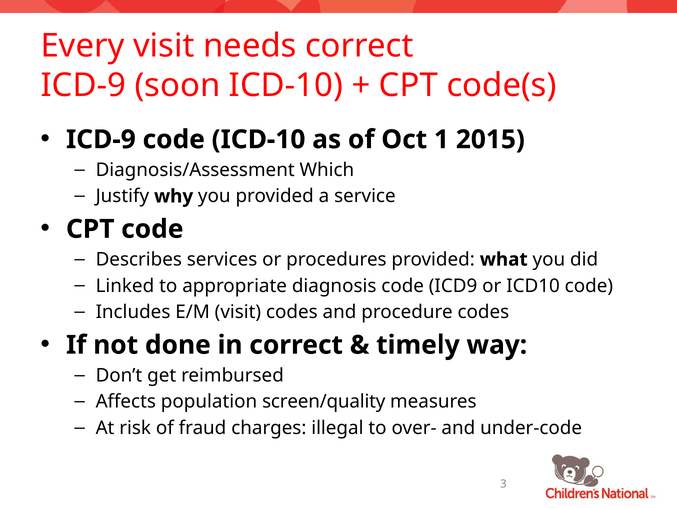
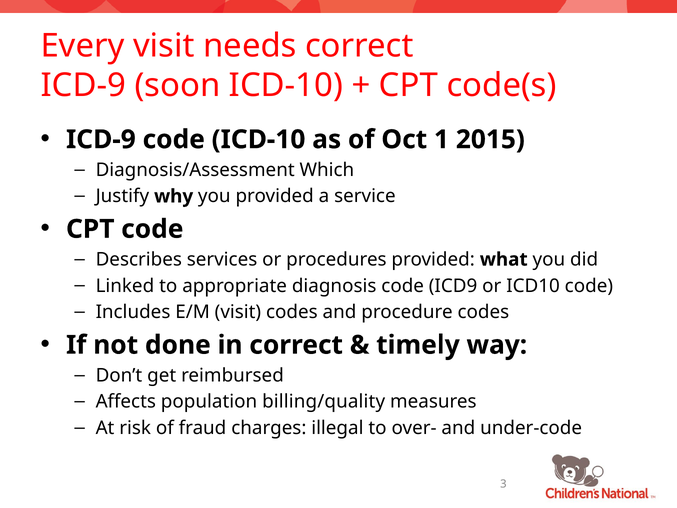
screen/quality: screen/quality -> billing/quality
